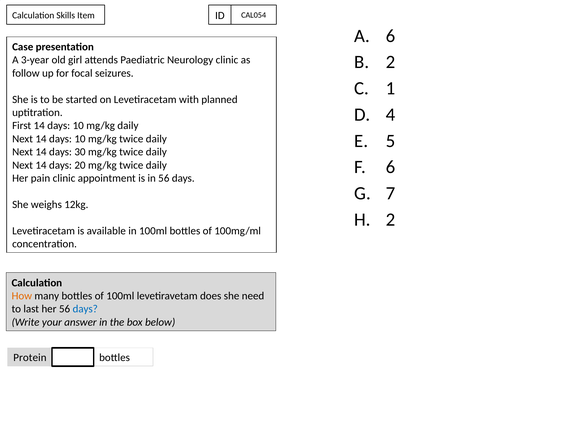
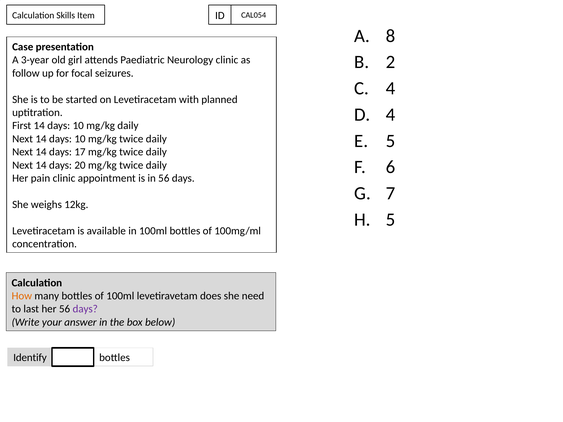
A 6: 6 -> 8
1 at (391, 88): 1 -> 4
30: 30 -> 17
2 at (391, 220): 2 -> 5
days at (85, 309) colour: blue -> purple
Protein: Protein -> Identify
